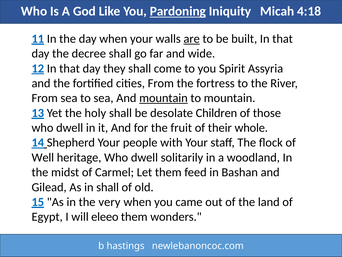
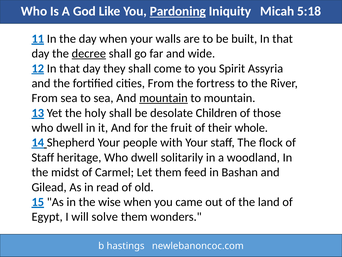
4:18: 4:18 -> 5:18
are underline: present -> none
decree underline: none -> present
Well at (43, 157): Well -> Staff
in shall: shall -> read
very: very -> wise
eleeo: eleeo -> solve
